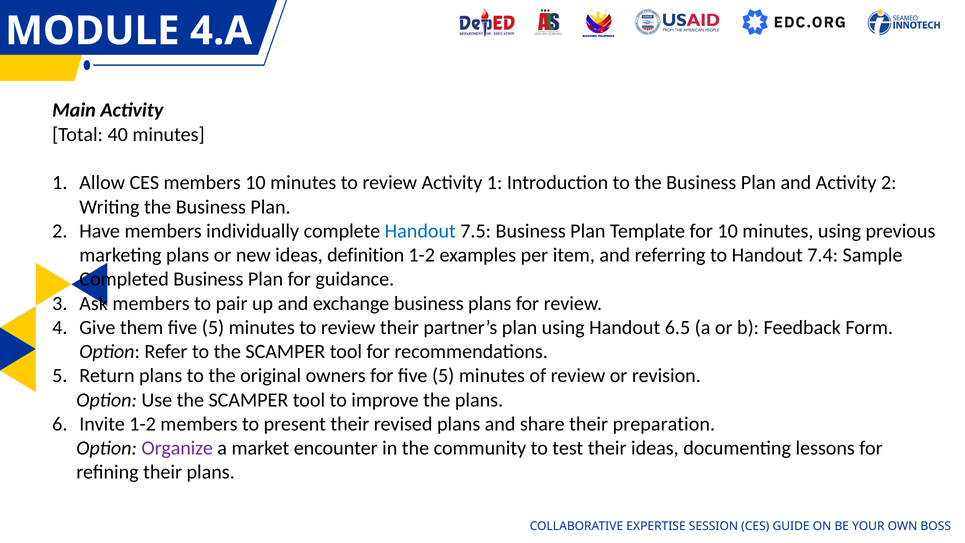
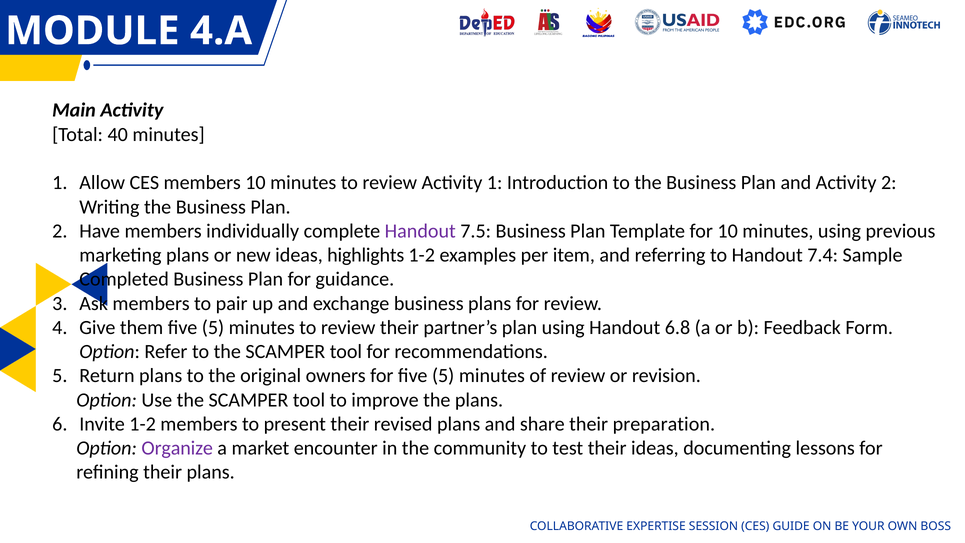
Handout at (420, 231) colour: blue -> purple
definition: definition -> highlights
6.5: 6.5 -> 6.8
